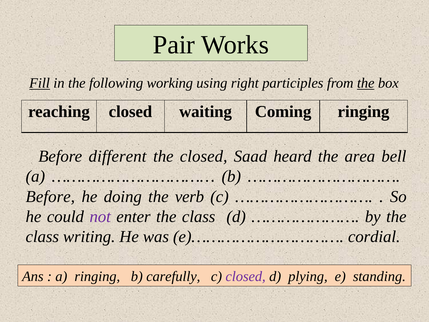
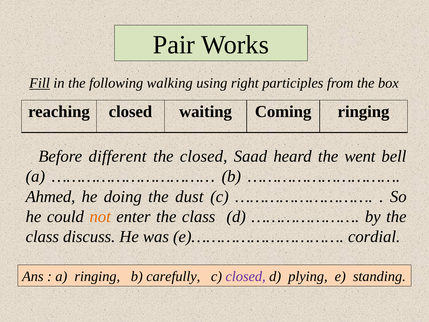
working: working -> walking
the at (366, 83) underline: present -> none
area: area -> went
Before at (50, 196): Before -> Ahmed
verb: verb -> dust
not colour: purple -> orange
writing: writing -> discuss
